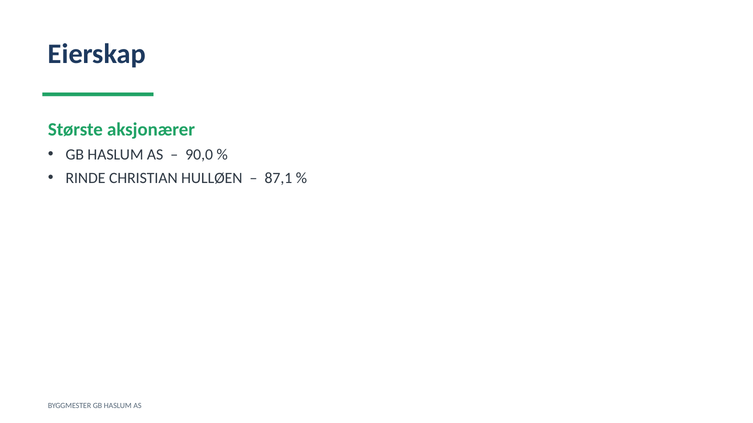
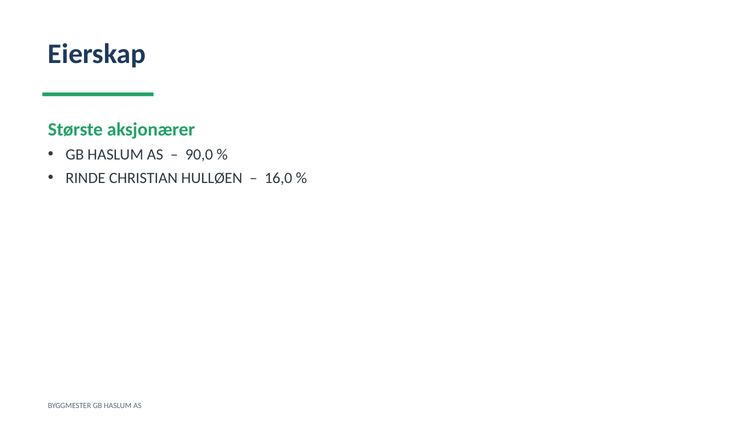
87,1: 87,1 -> 16,0
